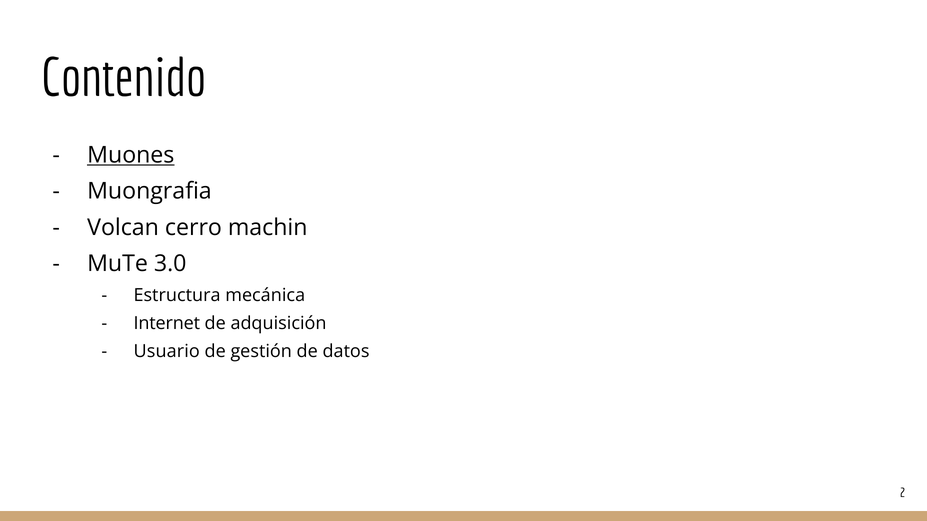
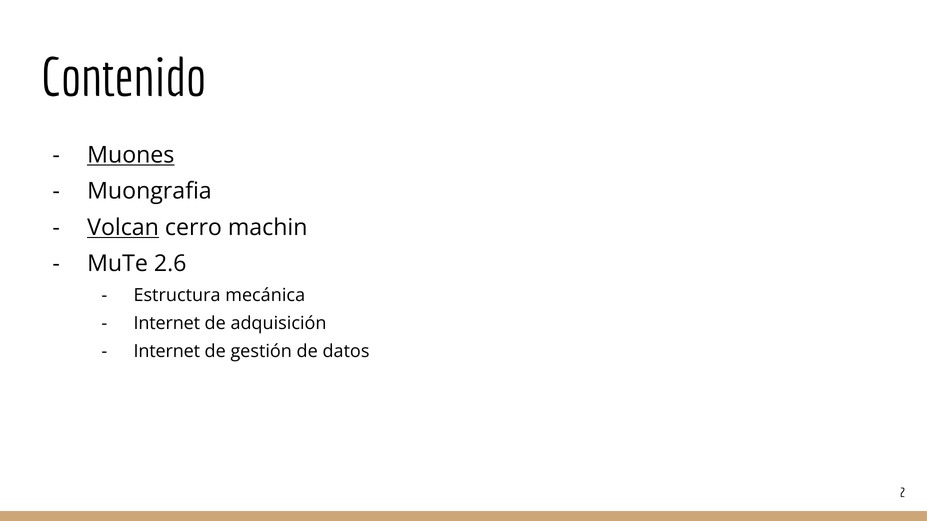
Volcan underline: none -> present
3.0: 3.0 -> 2.6
Usuario at (167, 352): Usuario -> Internet
